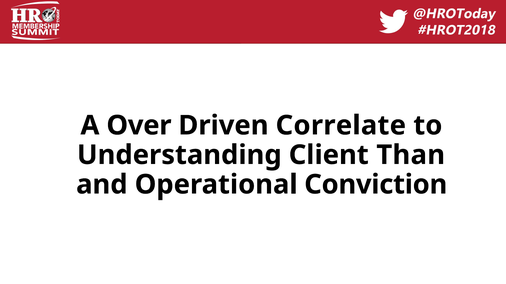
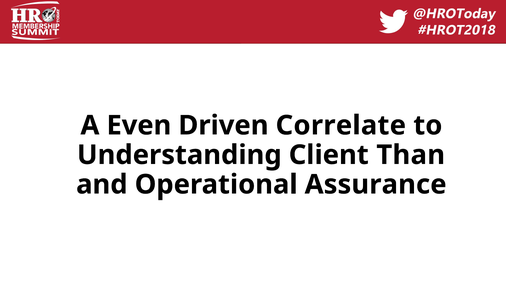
Over: Over -> Even
Conviction: Conviction -> Assurance
